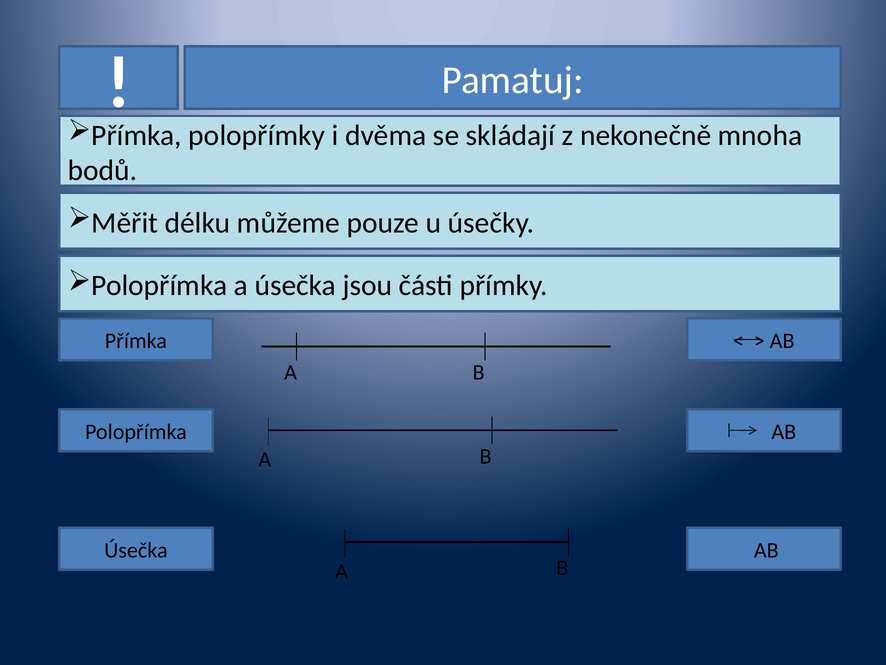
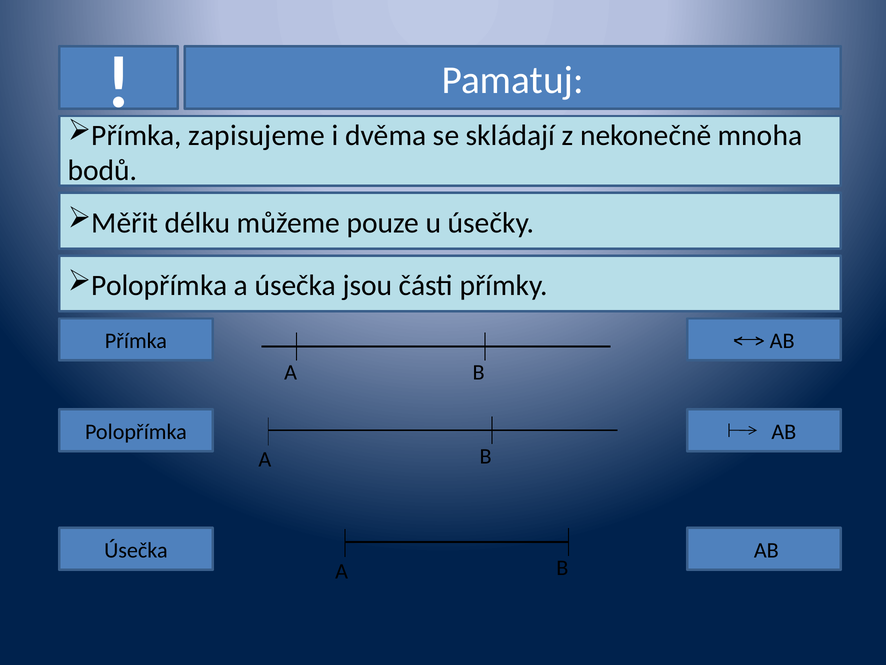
polopřímky: polopřímky -> zapisujeme
